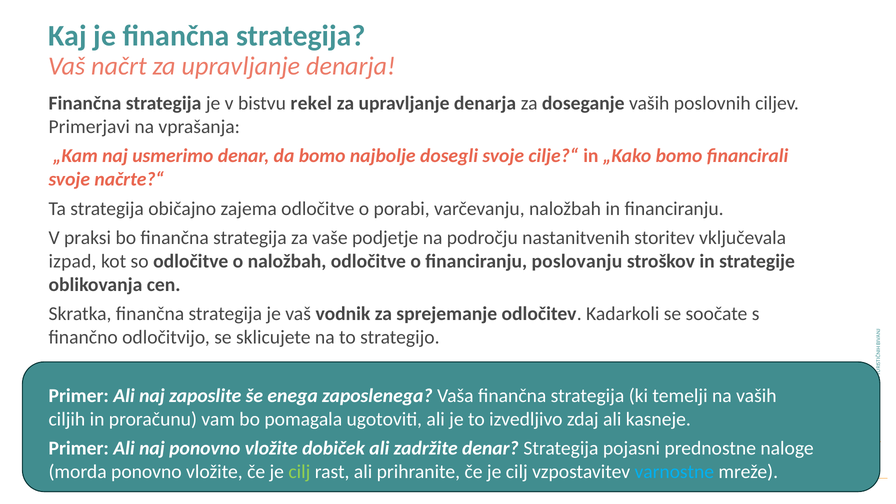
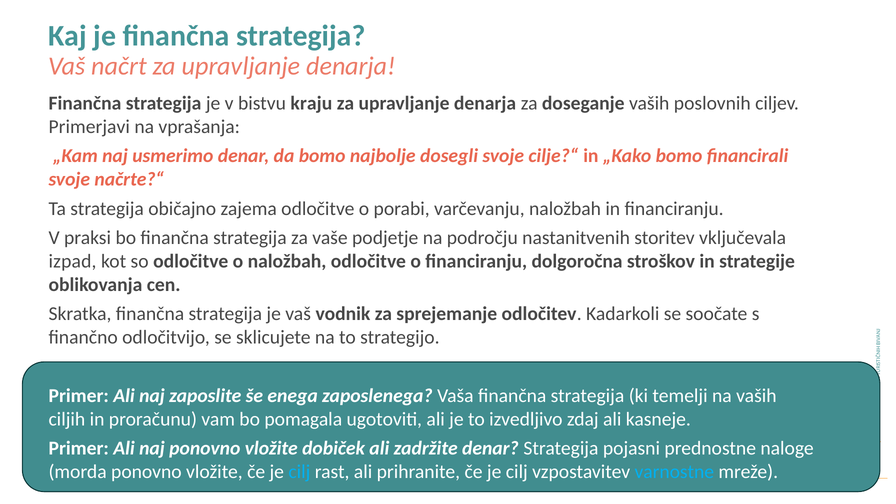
rekel: rekel -> kraju
poslovanju: poslovanju -> dolgoročna
cilj at (299, 472) colour: light green -> light blue
